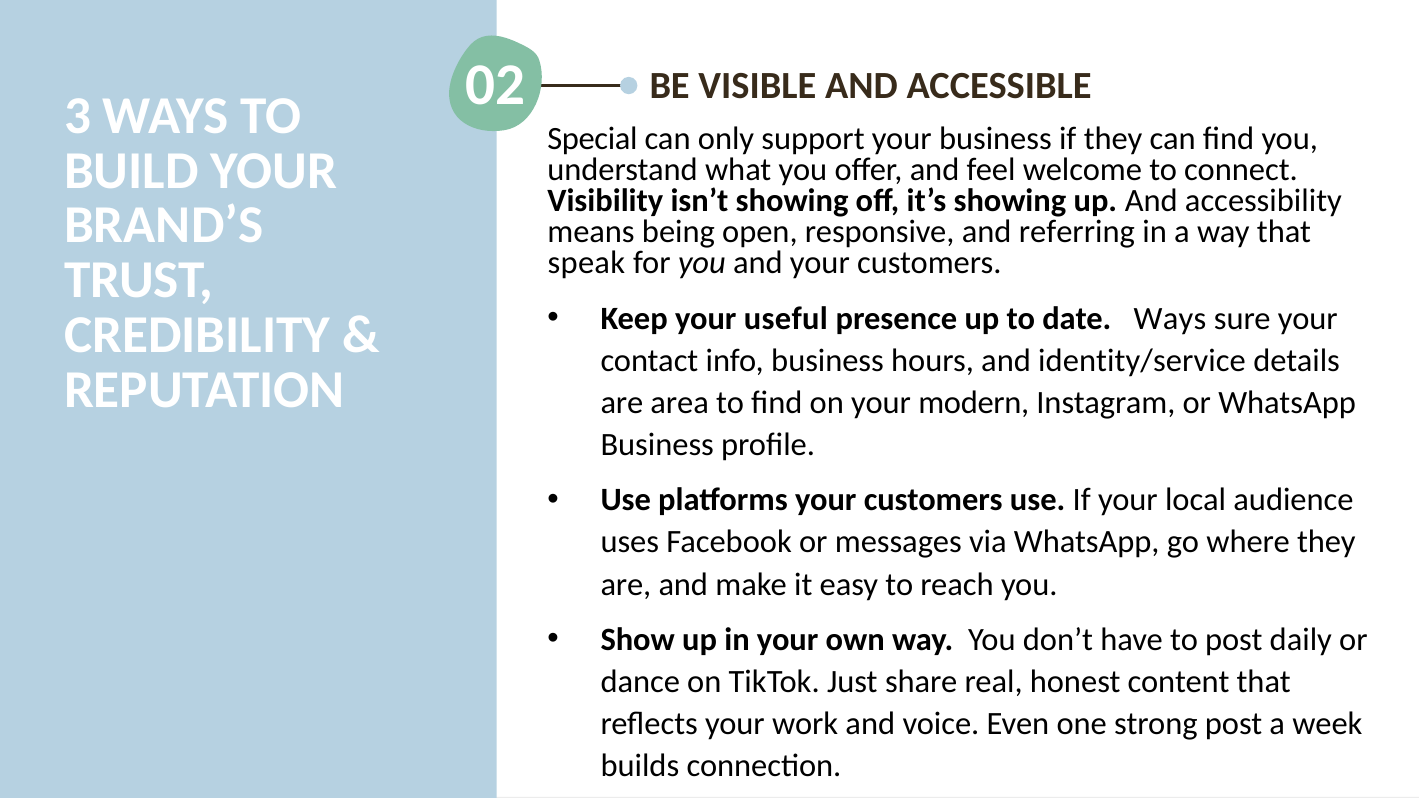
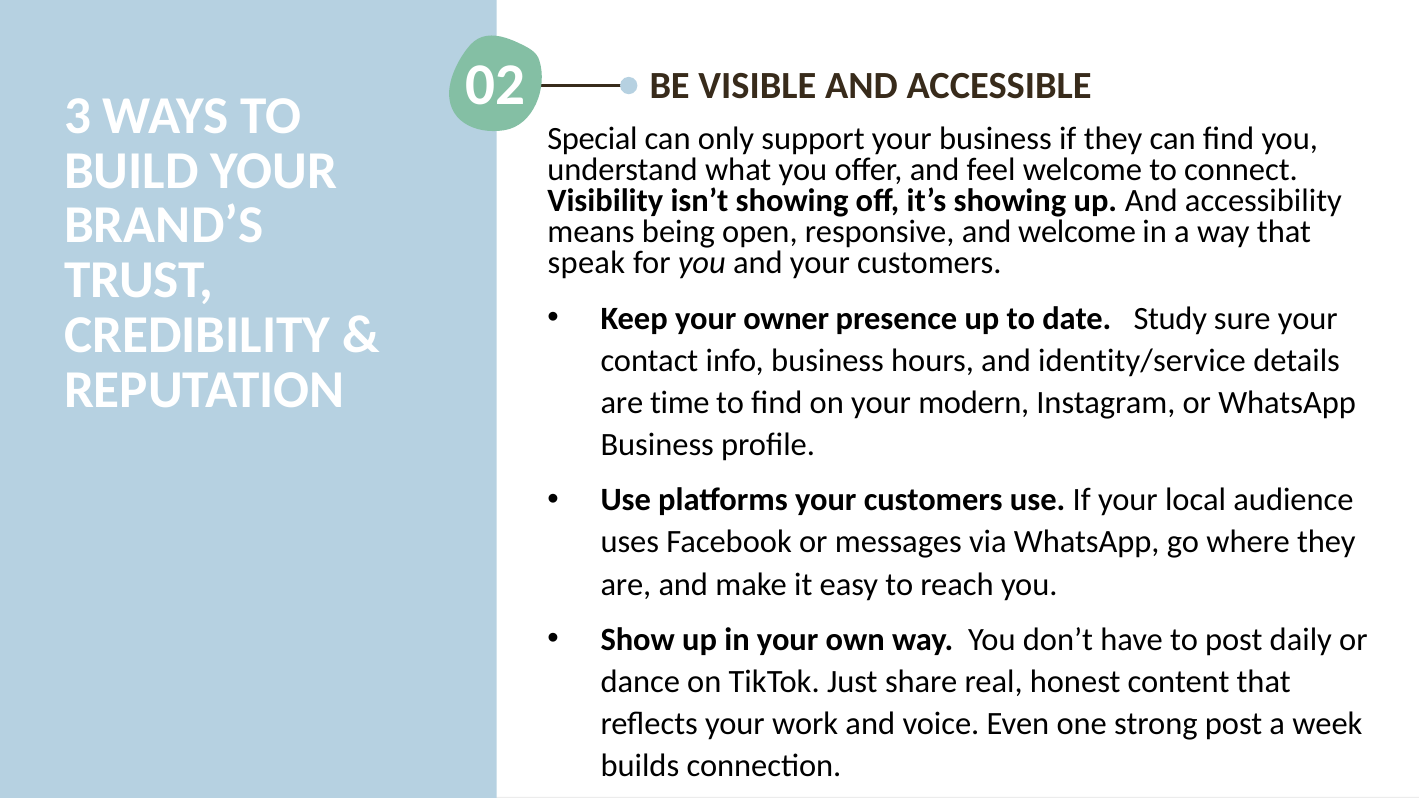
and referring: referring -> welcome
useful: useful -> owner
date Ways: Ways -> Study
area: area -> time
